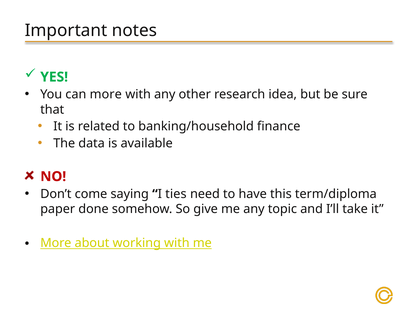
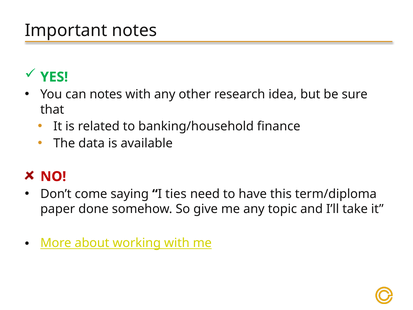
can more: more -> notes
